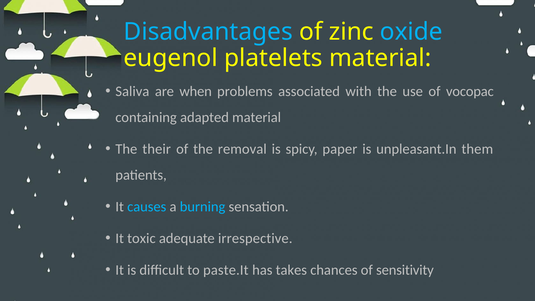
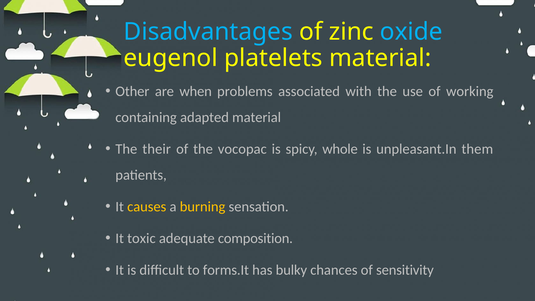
Saliva: Saliva -> Other
vocopac: vocopac -> working
removal: removal -> vocopac
paper: paper -> whole
causes colour: light blue -> yellow
burning colour: light blue -> yellow
irrespective: irrespective -> composition
paste.It: paste.It -> forms.It
takes: takes -> bulky
